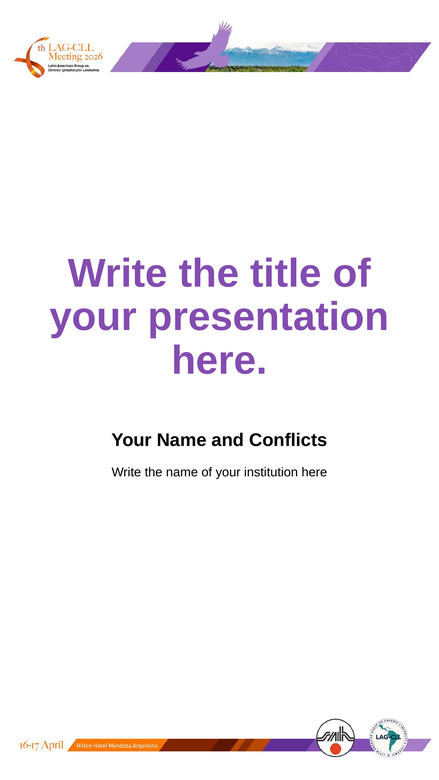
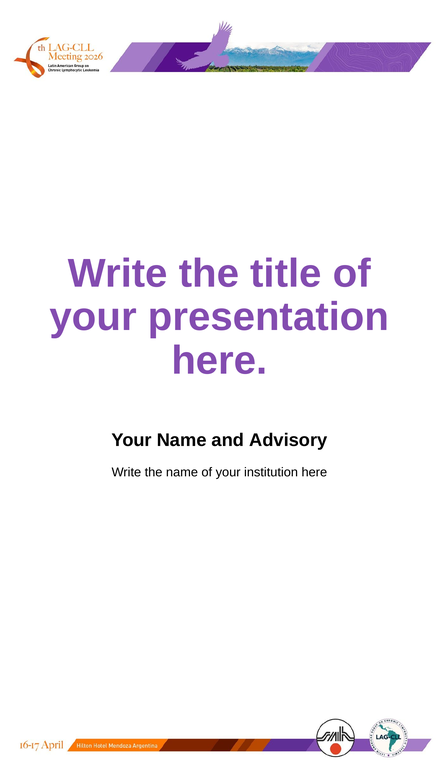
Conflicts: Conflicts -> Advisory
